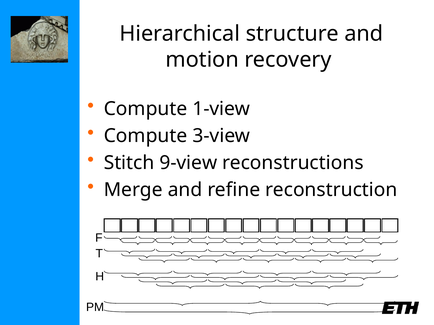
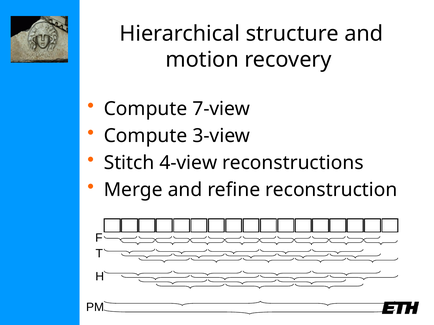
1-view: 1-view -> 7-view
9-view: 9-view -> 4-view
